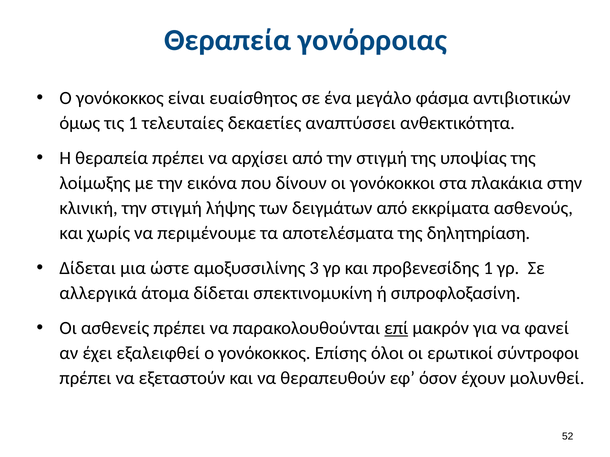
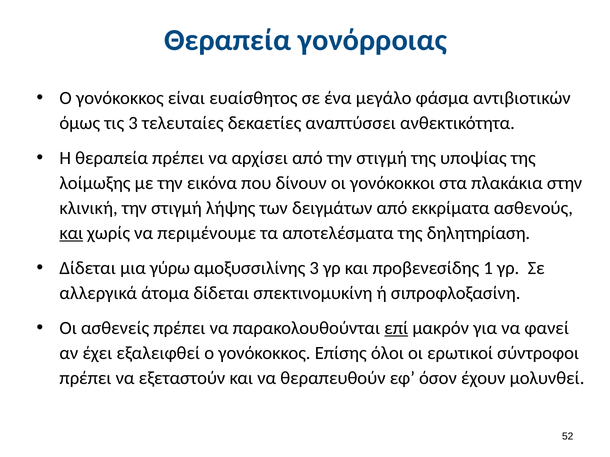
τις 1: 1 -> 3
και at (71, 233) underline: none -> present
ώστε: ώστε -> γύρω
